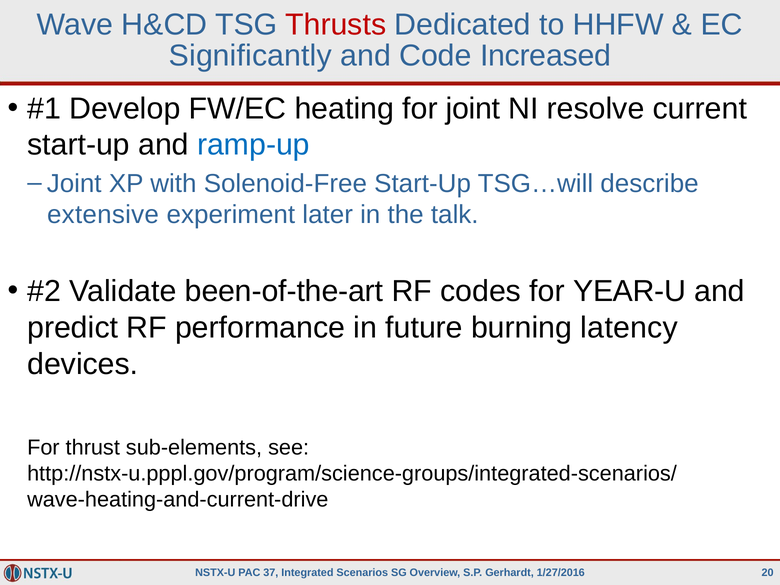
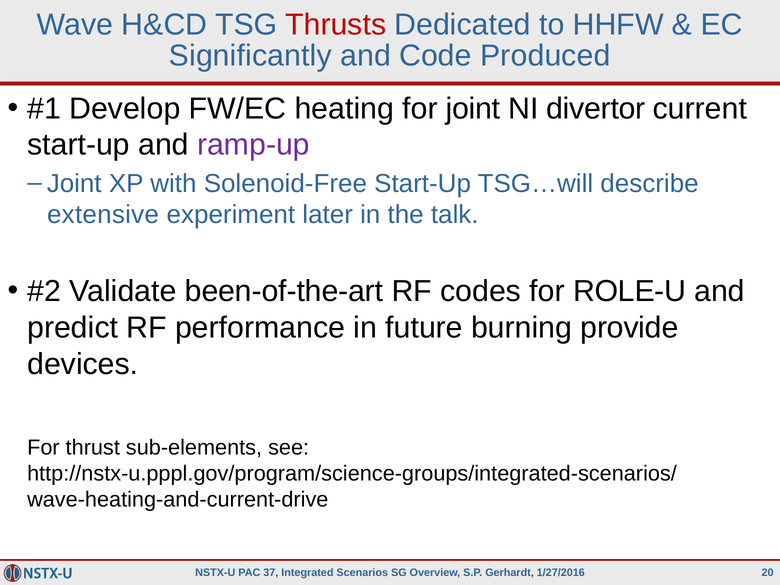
Increased: Increased -> Produced
resolve: resolve -> divertor
ramp-up colour: blue -> purple
YEAR-U: YEAR-U -> ROLE-U
latency: latency -> provide
